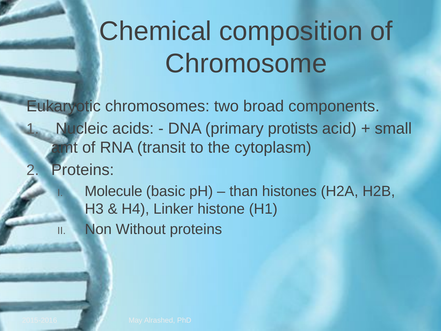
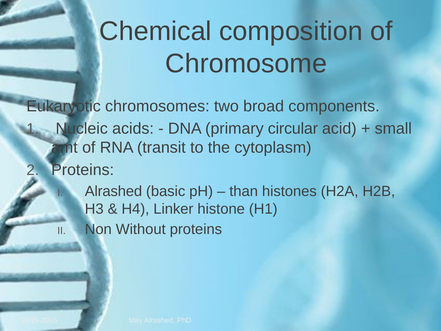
protists: protists -> circular
Molecule at (113, 191): Molecule -> Alrashed
